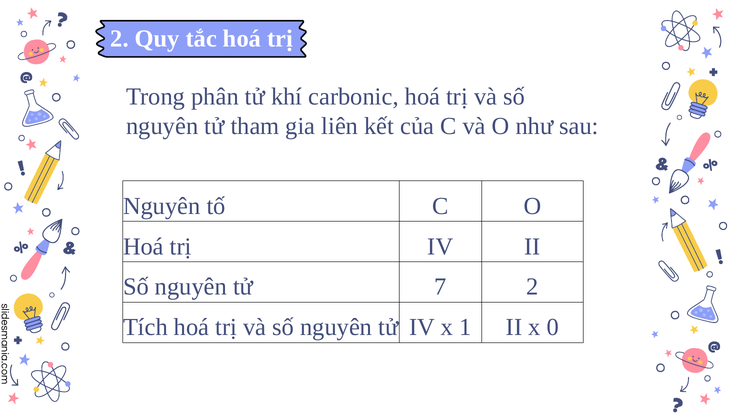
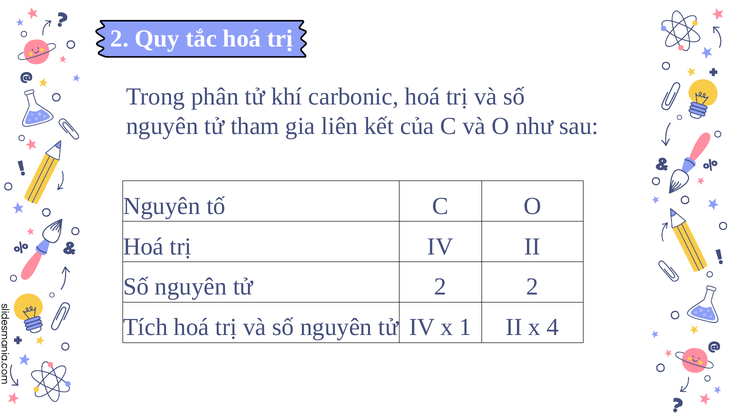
tử 7: 7 -> 2
0: 0 -> 4
